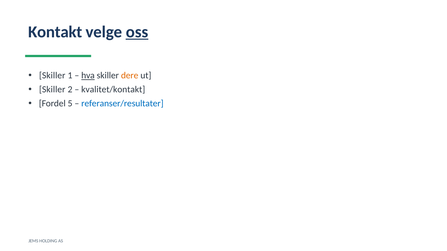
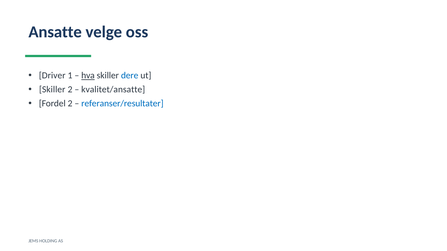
Kontakt: Kontakt -> Ansatte
oss underline: present -> none
Skiller at (52, 76): Skiller -> Driver
dere colour: orange -> blue
kvalitet/kontakt: kvalitet/kontakt -> kvalitet/ansatte
Fordel 5: 5 -> 2
